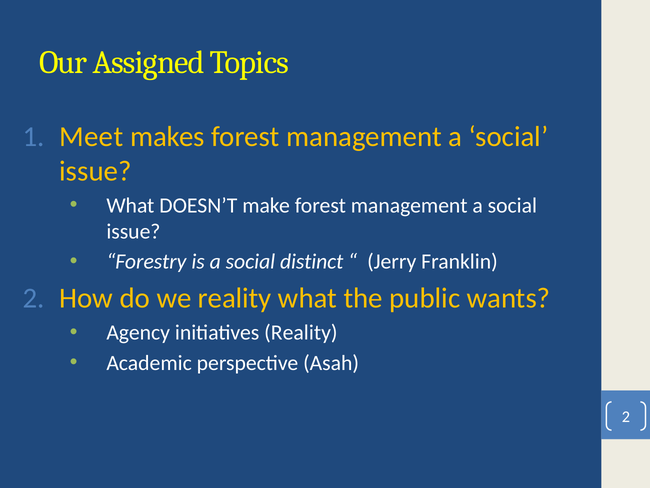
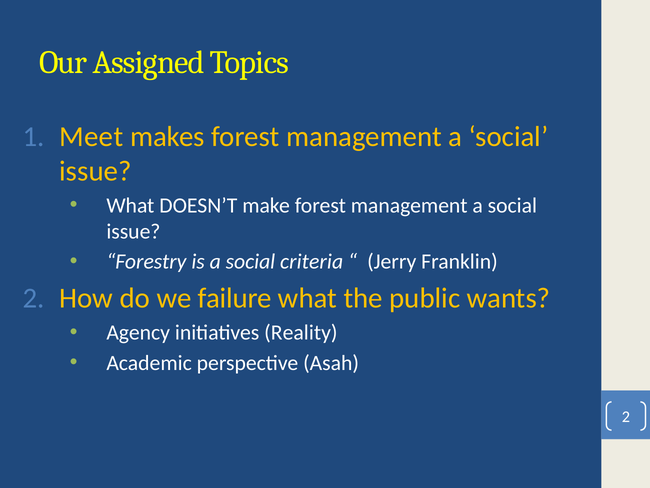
distinct: distinct -> criteria
we reality: reality -> failure
